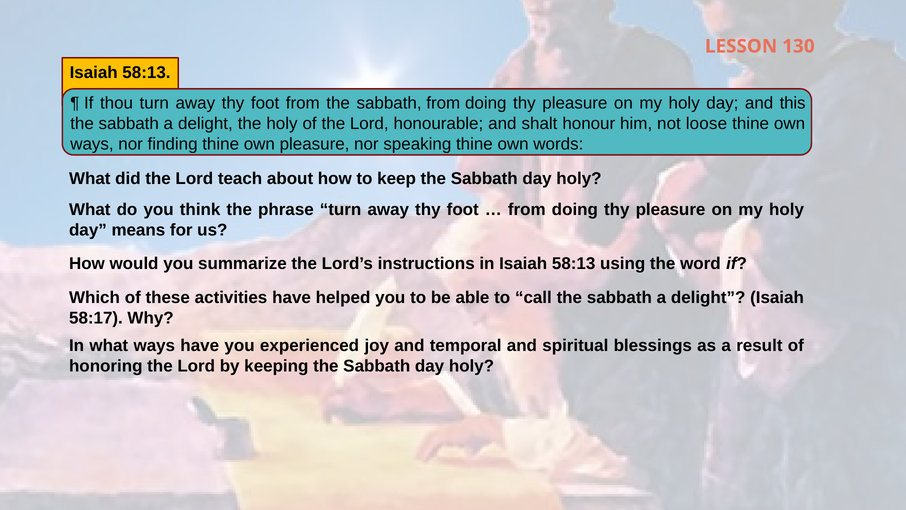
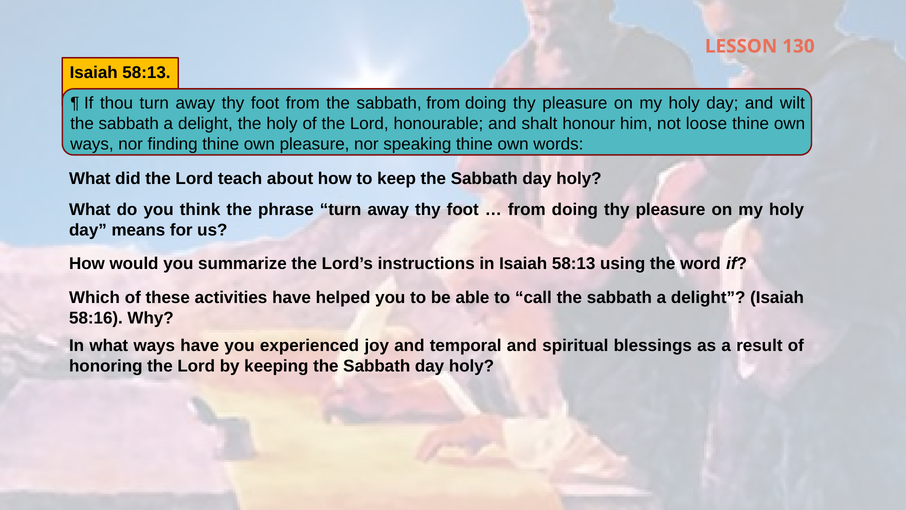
this: this -> wilt
58:17: 58:17 -> 58:16
